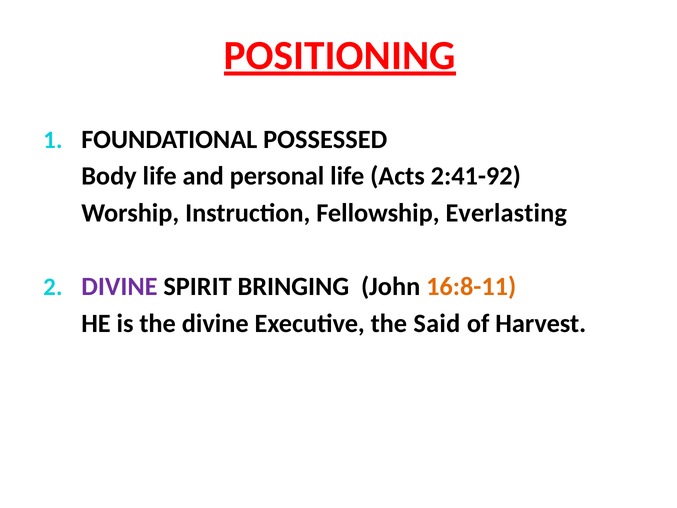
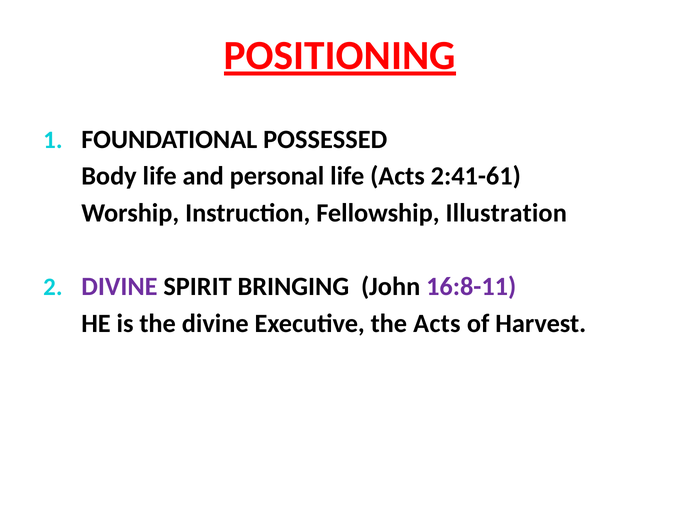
2:41-92: 2:41-92 -> 2:41-61
Everlasting: Everlasting -> Illustration
16:8-11 colour: orange -> purple
the Said: Said -> Acts
